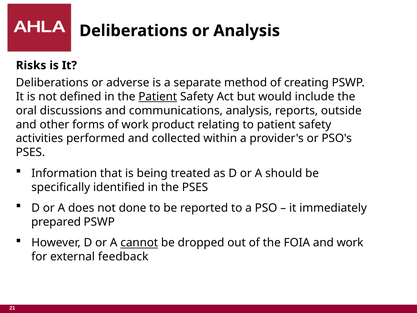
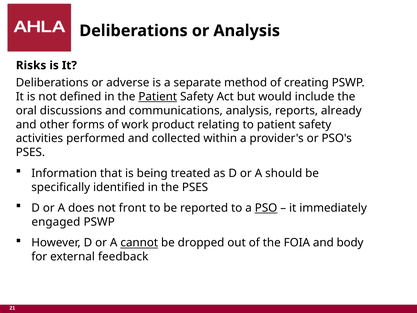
outside: outside -> already
done: done -> front
PSO underline: none -> present
prepared: prepared -> engaged
and work: work -> body
